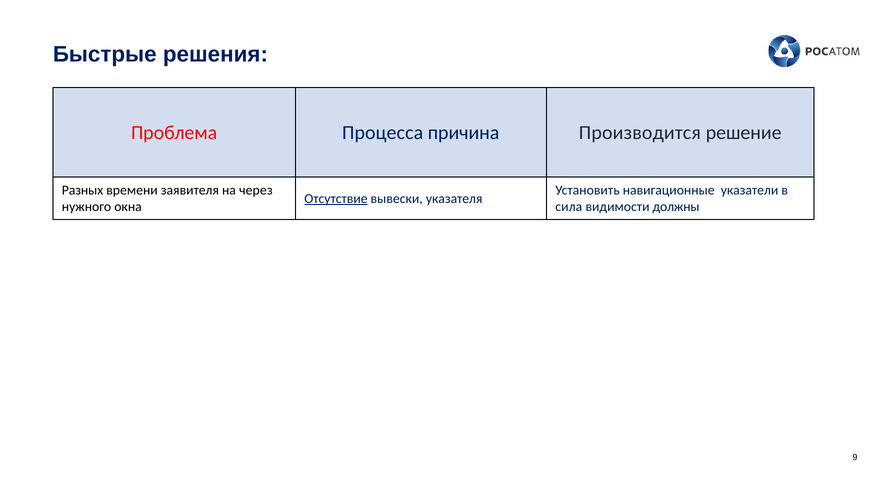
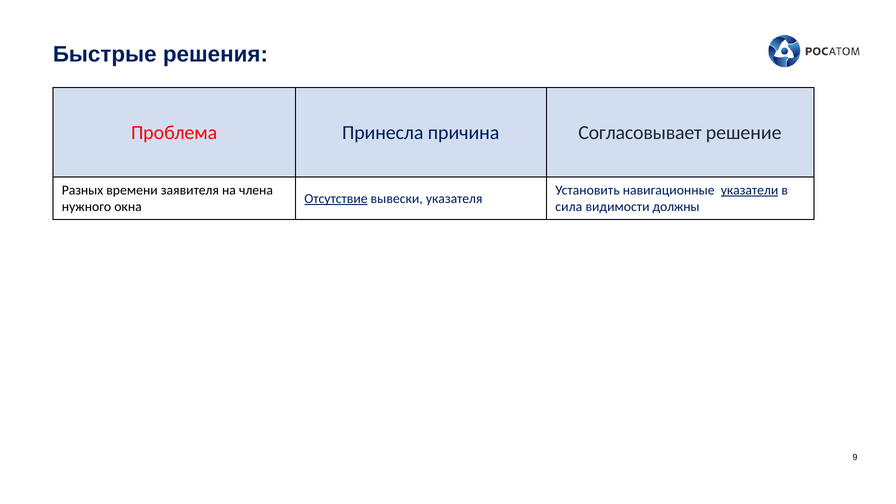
Процесса: Процесса -> Принесла
Производится: Производится -> Согласовывает
через: через -> члена
указатели underline: none -> present
